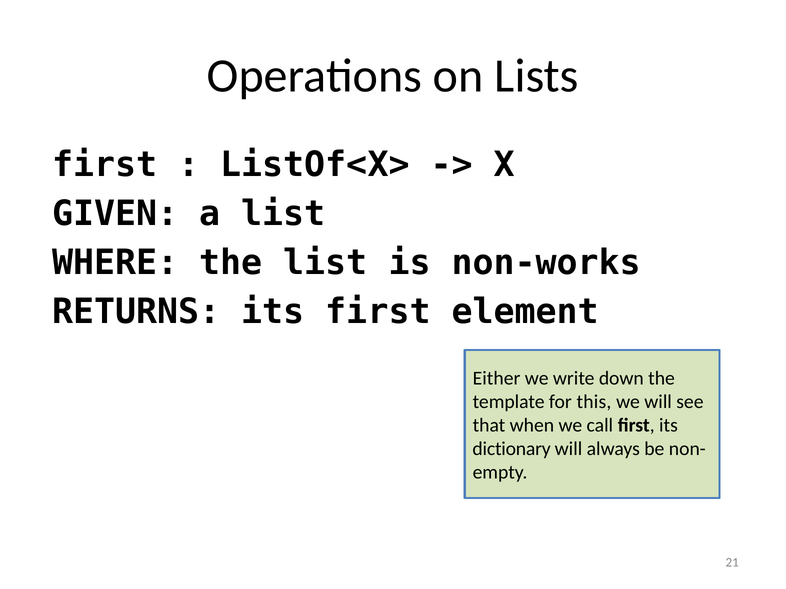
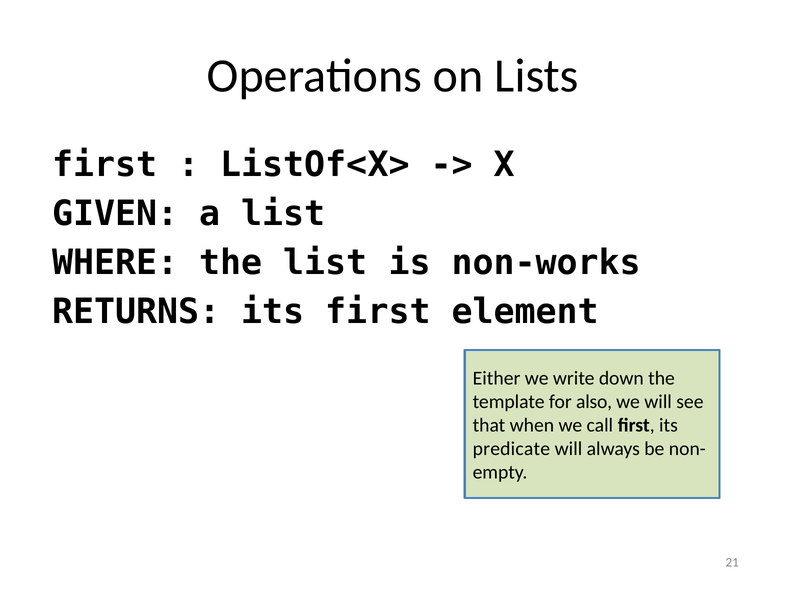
this: this -> also
dictionary: dictionary -> predicate
